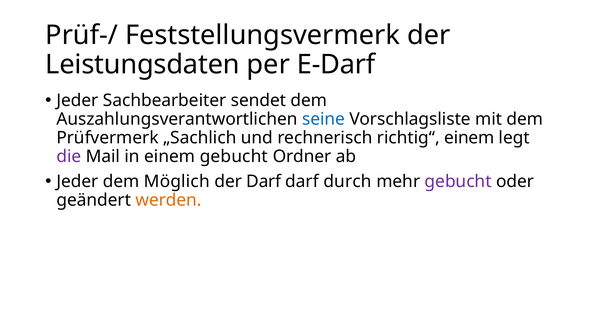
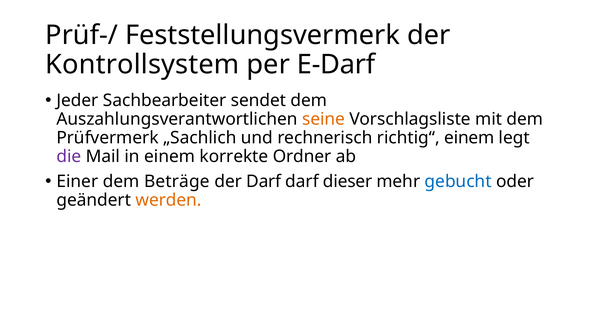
Leistungsdaten: Leistungsdaten -> Kontrollsystem
seine colour: blue -> orange
einem gebucht: gebucht -> korrekte
Jeder at (77, 181): Jeder -> Einer
Möglich: Möglich -> Beträge
durch: durch -> dieser
gebucht at (458, 181) colour: purple -> blue
